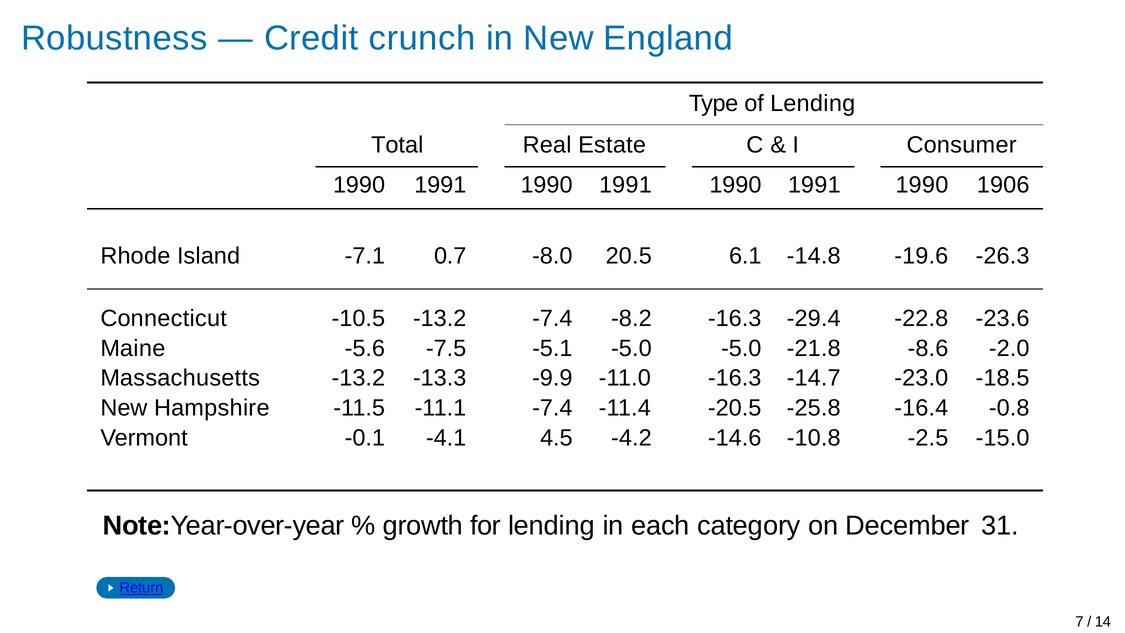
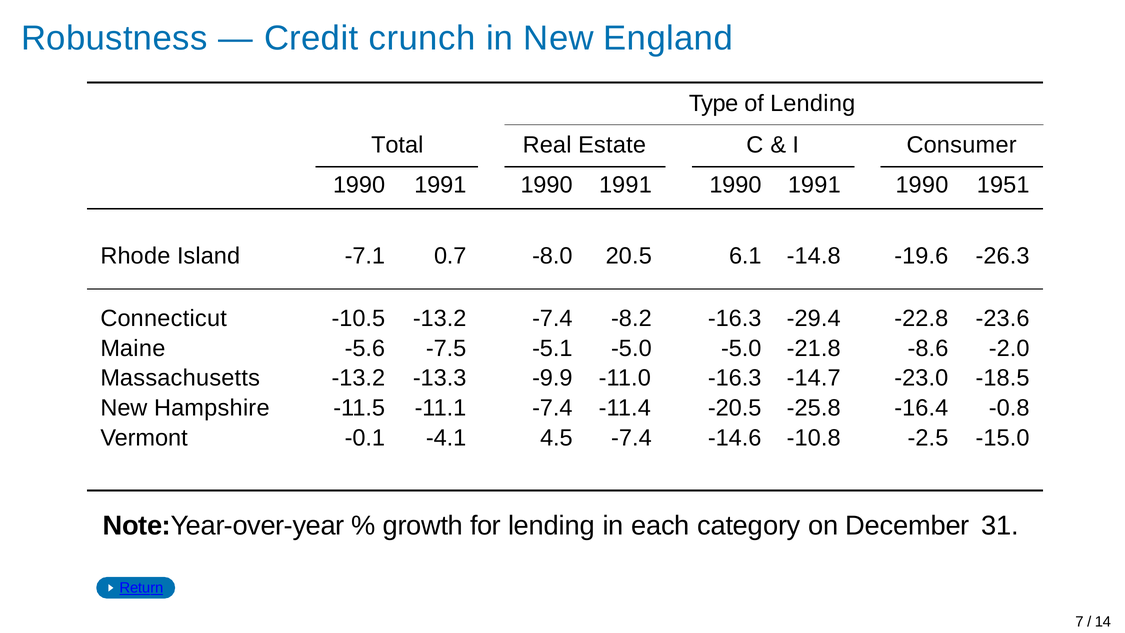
1906: 1906 -> 1951
4.5 -4.2: -4.2 -> -7.4
